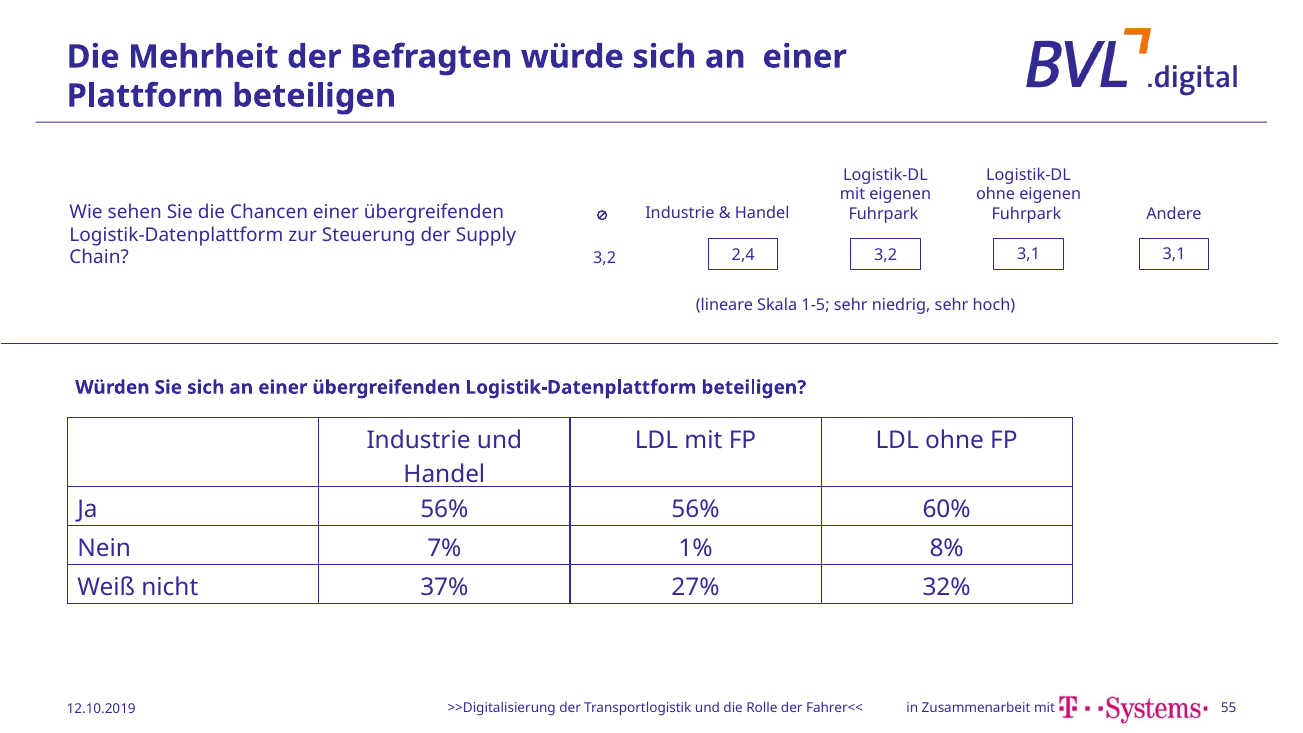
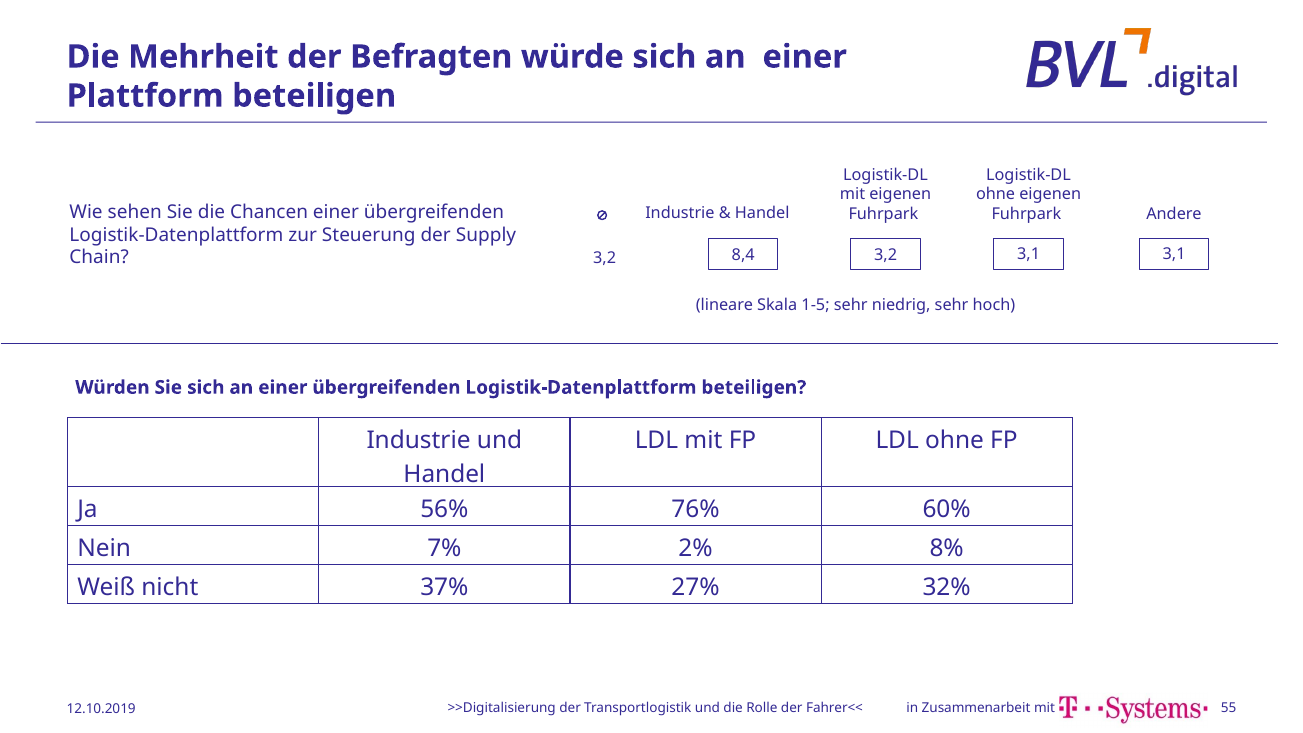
2,4: 2,4 -> 8,4
56% 56%: 56% -> 76%
1%: 1% -> 2%
